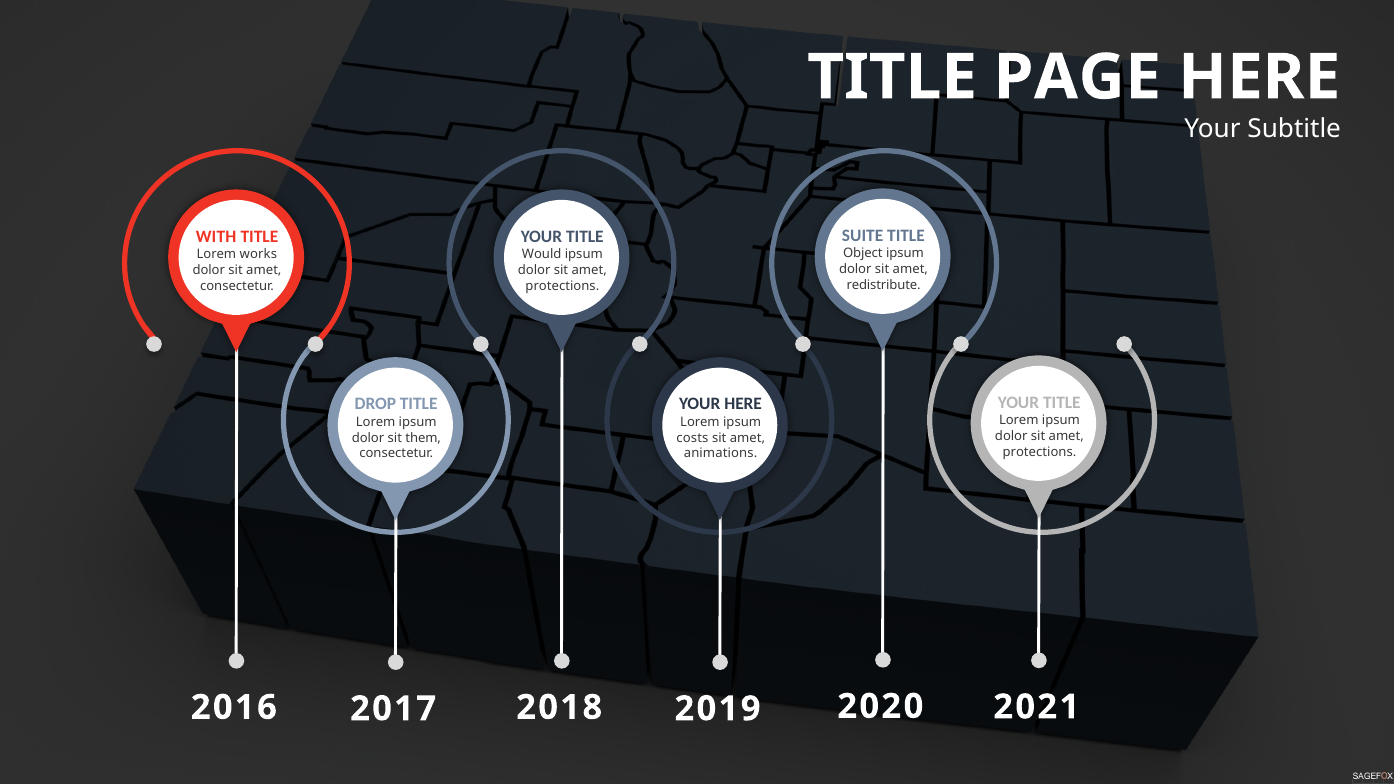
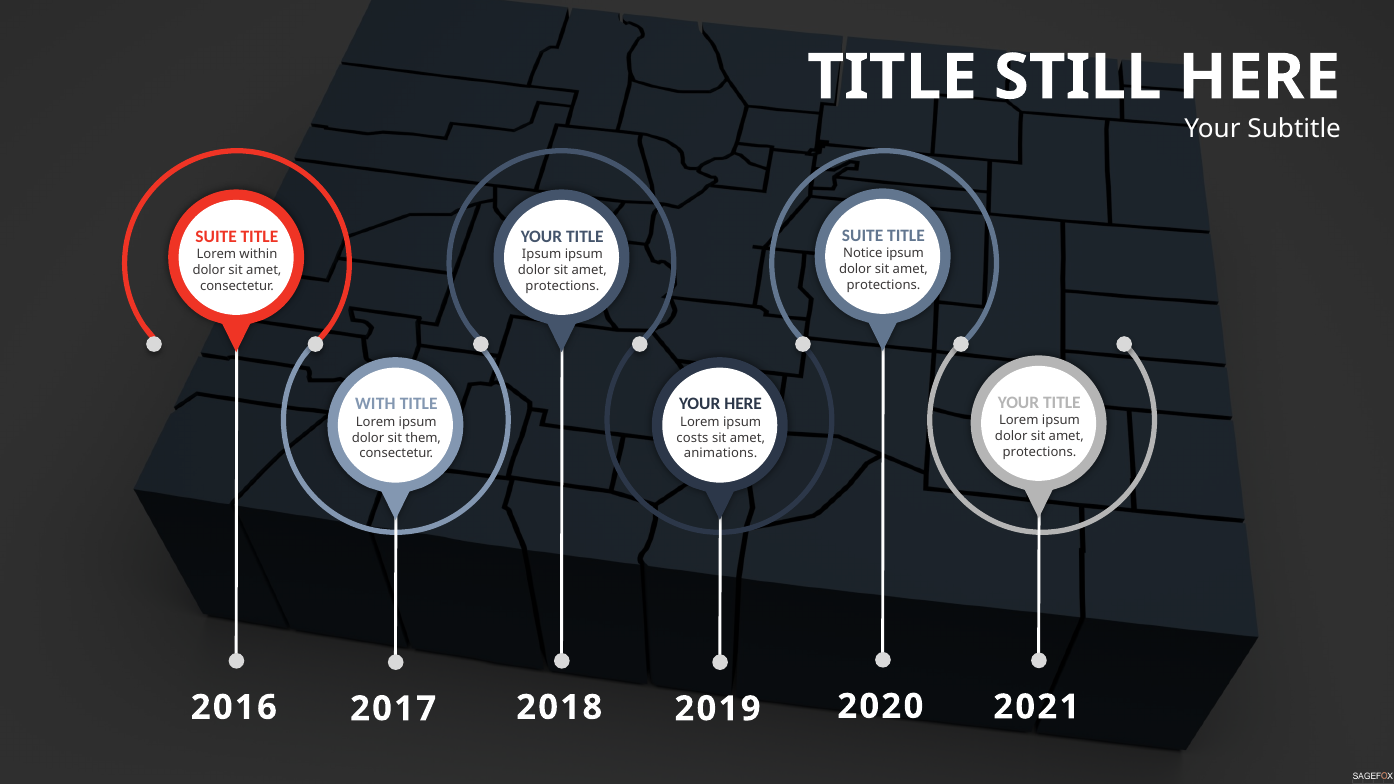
PAGE: PAGE -> STILL
WITH at (216, 236): WITH -> SUITE
Object: Object -> Notice
works: works -> within
Would at (542, 254): Would -> Ipsum
redistribute at (884, 285): redistribute -> protections
DROP: DROP -> WITH
